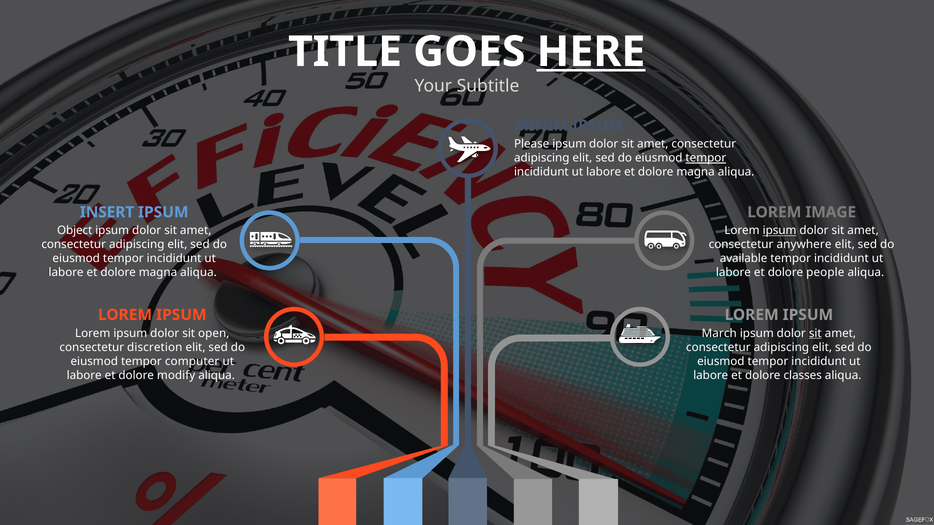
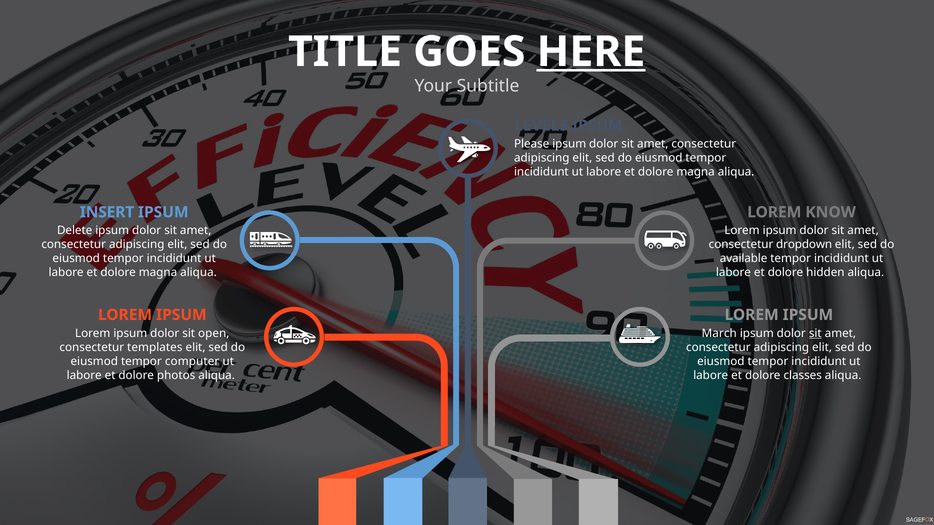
MINIM: MINIM -> LEVELS
tempor at (706, 158) underline: present -> none
IMAGE: IMAGE -> KNOW
Object: Object -> Delete
ipsum at (780, 231) underline: present -> none
anywhere: anywhere -> dropdown
people: people -> hidden
discretion: discretion -> templates
modify: modify -> photos
